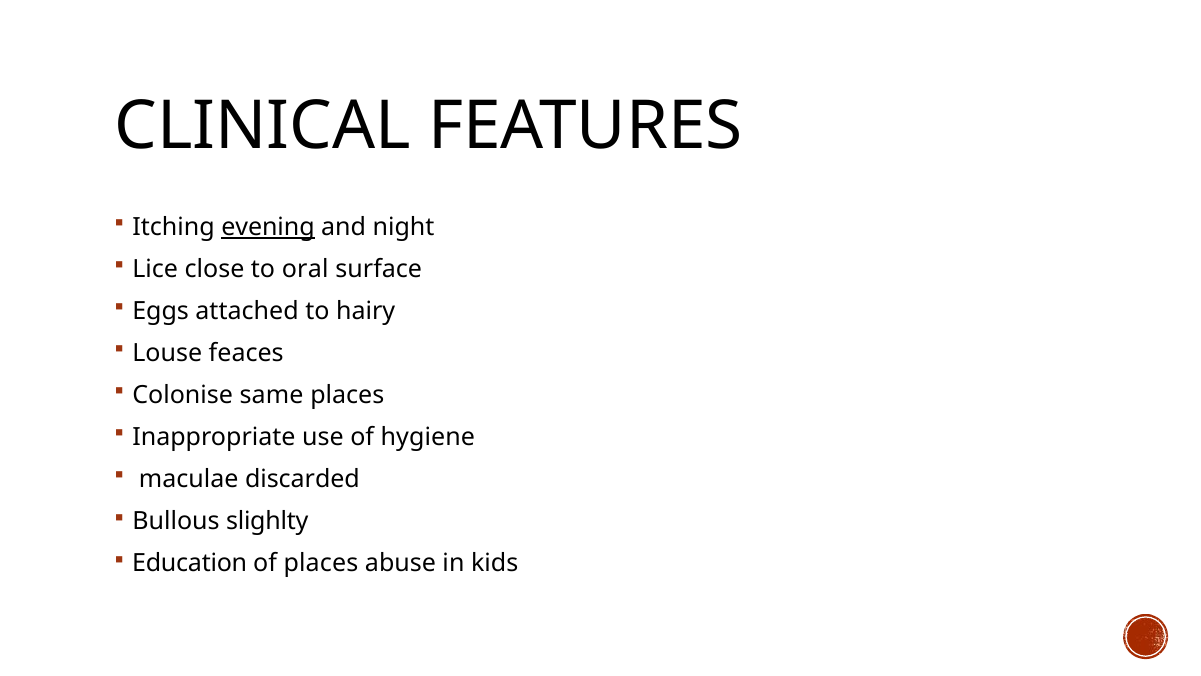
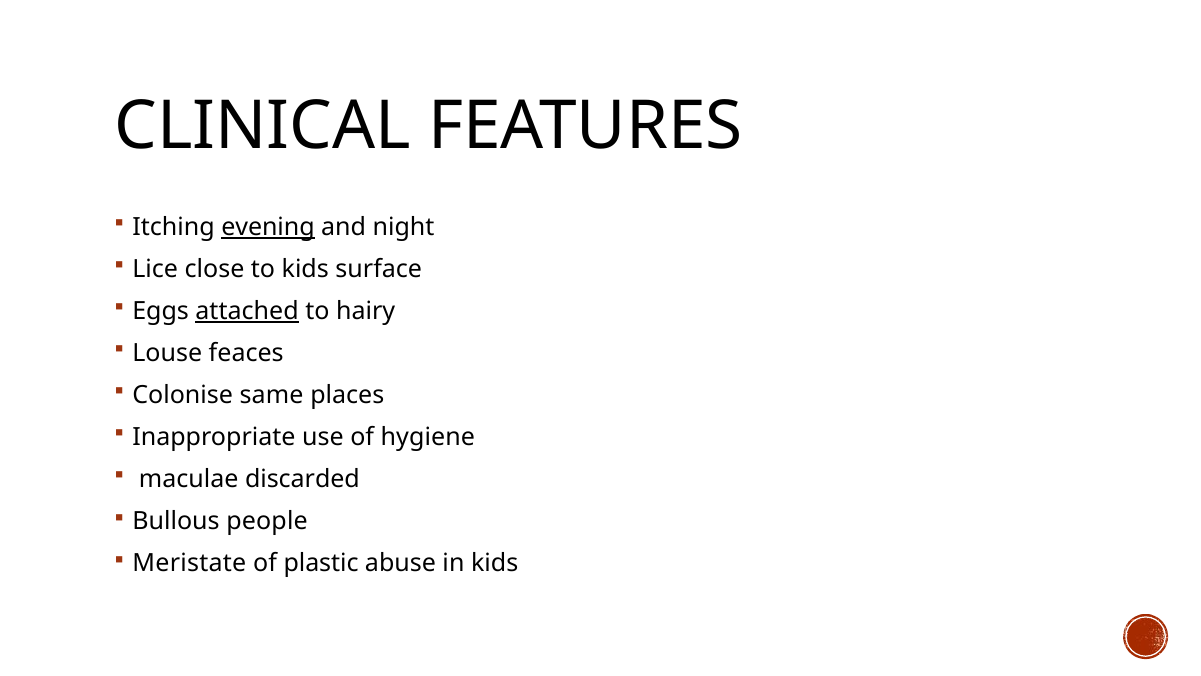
to oral: oral -> kids
attached underline: none -> present
slighlty: slighlty -> people
Education: Education -> Meristate
of places: places -> plastic
